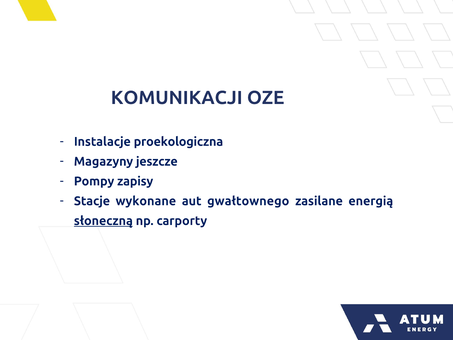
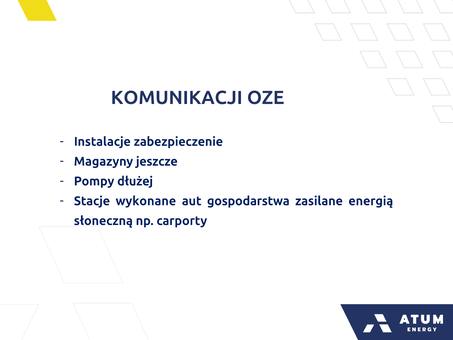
proekologiczna: proekologiczna -> zabezpieczenie
zapisy: zapisy -> dłużej
gwałtownego: gwałtownego -> gospodarstwa
słoneczną underline: present -> none
